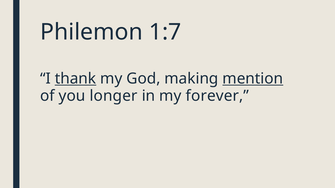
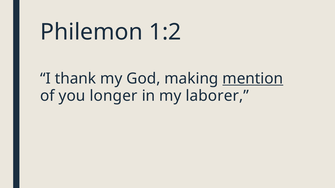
1:7: 1:7 -> 1:2
thank underline: present -> none
forever: forever -> laborer
